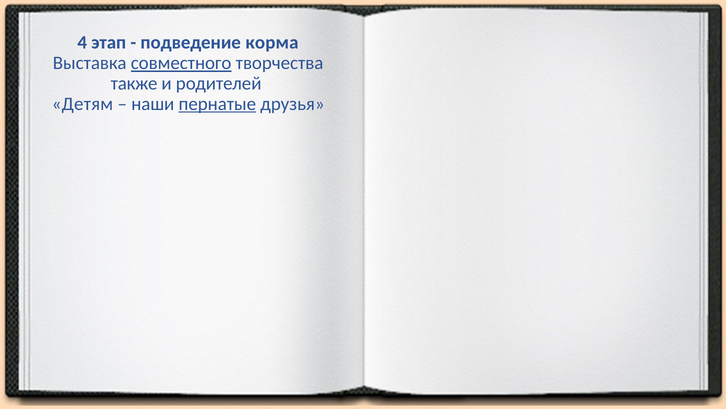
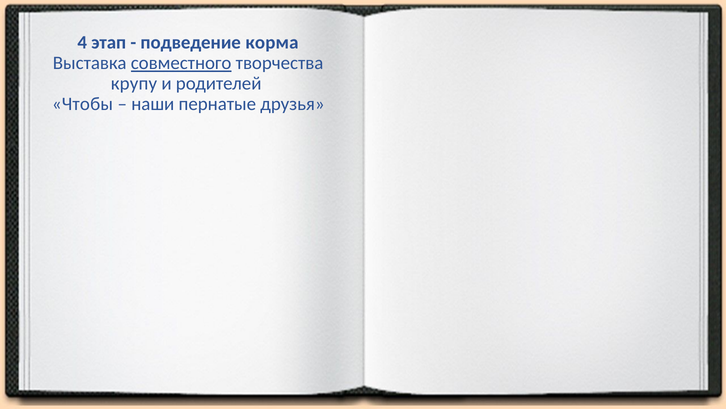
также: также -> крупу
Детям: Детям -> Чтобы
пернатые underline: present -> none
